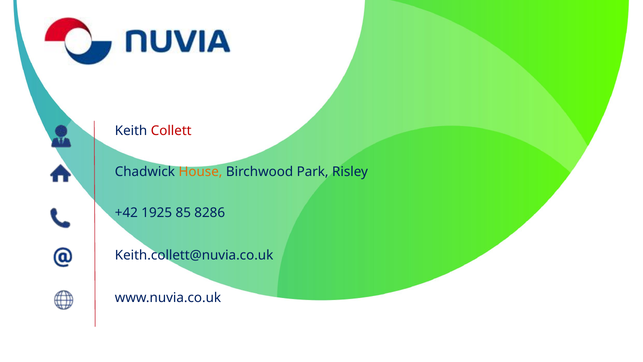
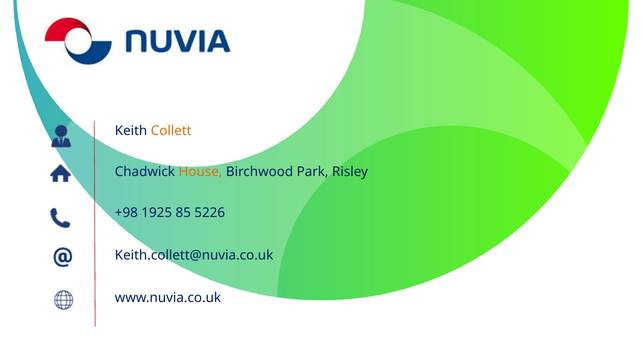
Collett colour: red -> orange
+42: +42 -> +98
8286: 8286 -> 5226
